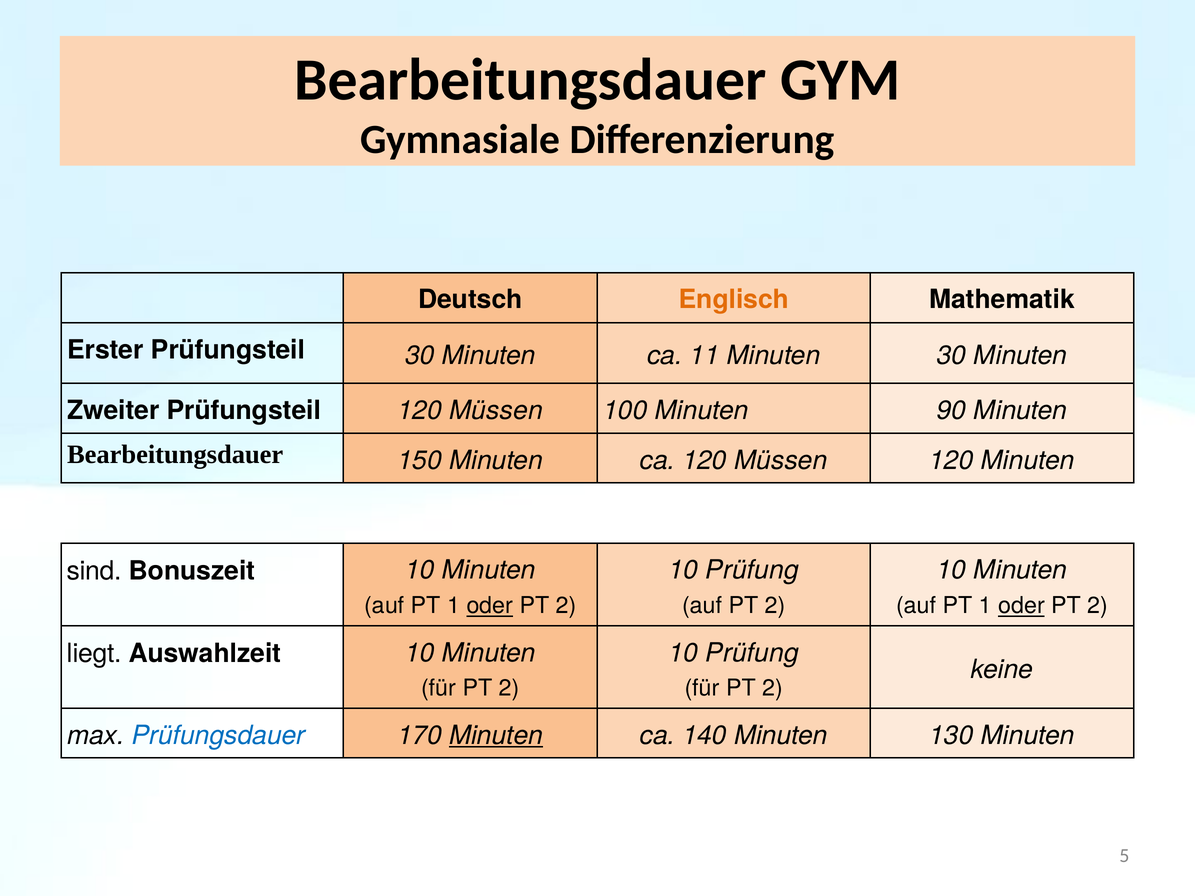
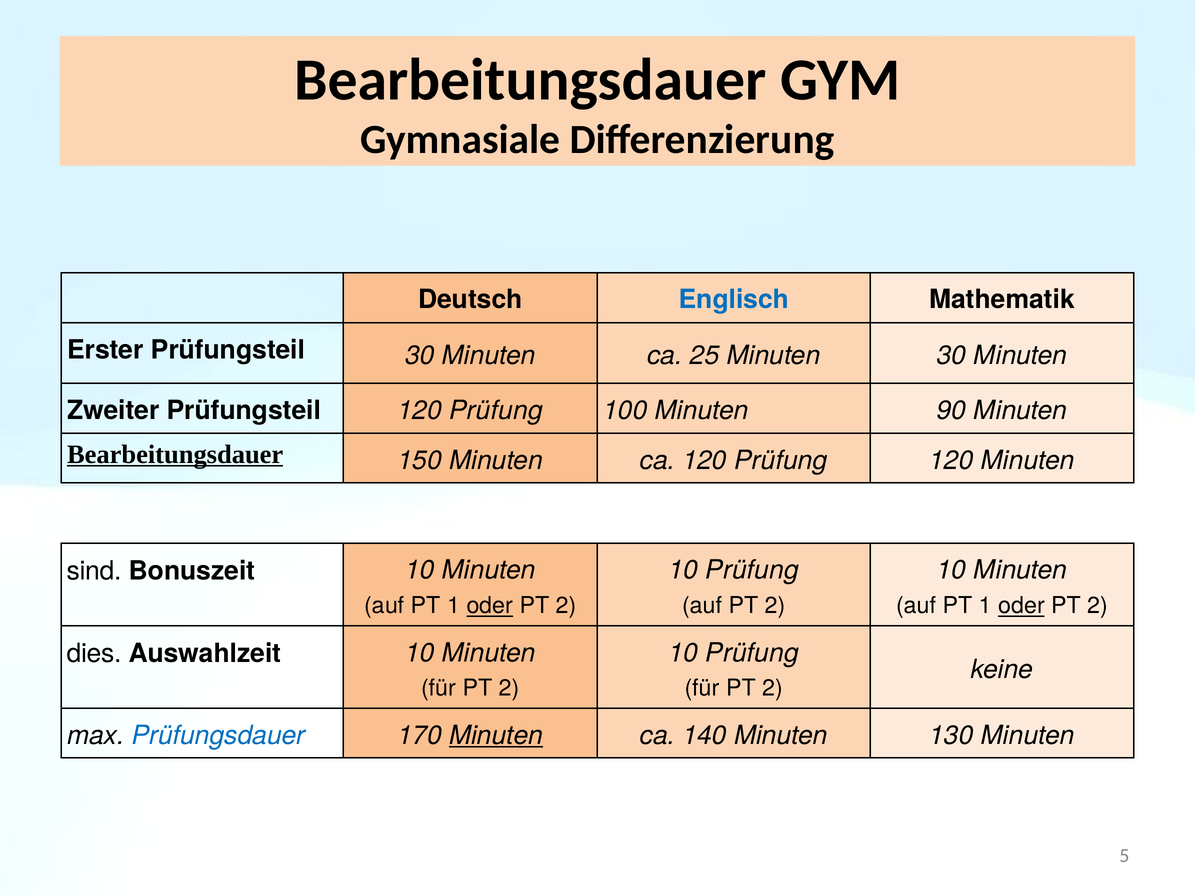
Englisch colour: orange -> blue
11: 11 -> 25
Prüfungsteil 120 Müssen: Müssen -> Prüfung
Bearbeitungsdauer at (175, 454) underline: none -> present
ca 120 Müssen: Müssen -> Prüfung
liegt: liegt -> dies
